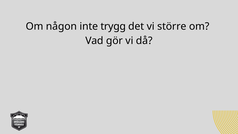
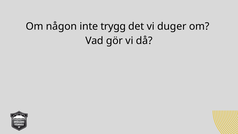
större: större -> duger
